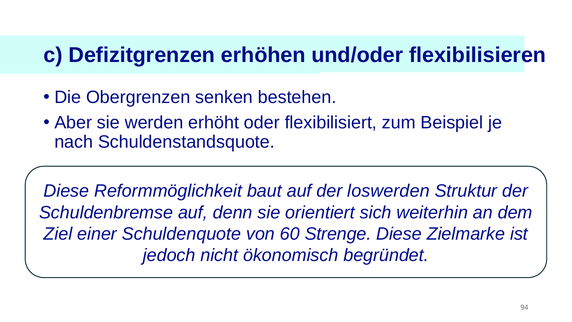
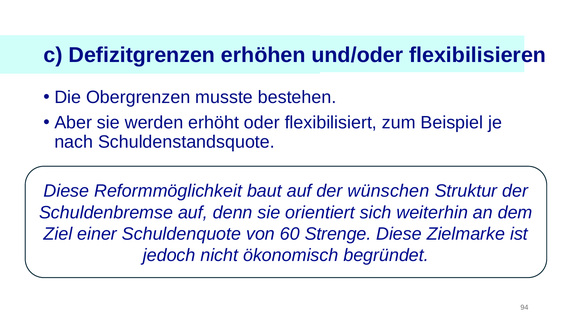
senken: senken -> musste
loswerden: loswerden -> wünschen
